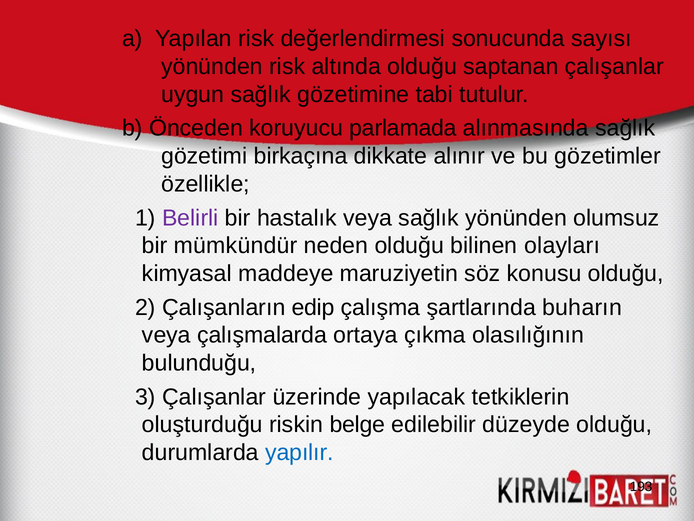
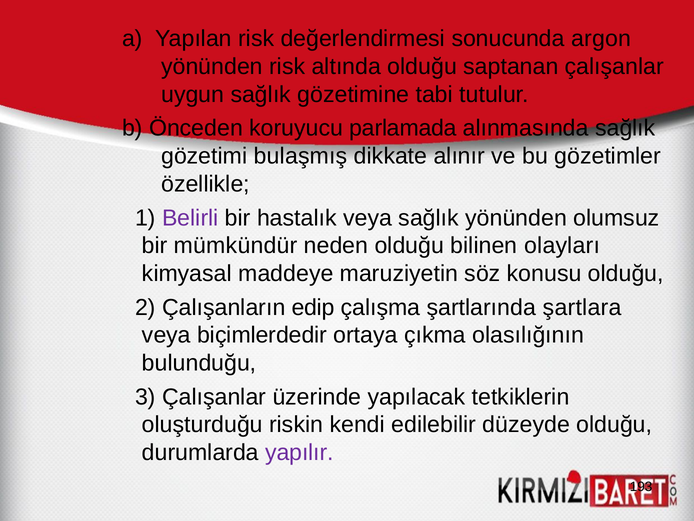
sayısı: sayısı -> argon
birkaçına: birkaçına -> bulaşmış
buharın: buharın -> şartlara
çalışmalarda: çalışmalarda -> biçimlerdedir
belge: belge -> kendi
yapılır colour: blue -> purple
